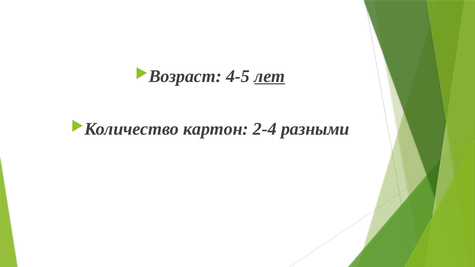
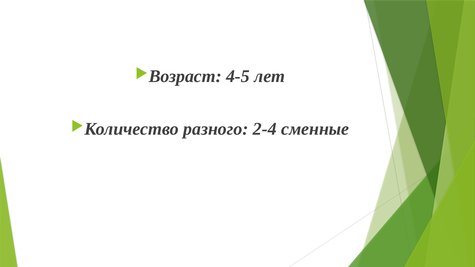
лет underline: present -> none
картон: картон -> разного
разными: разными -> сменные
